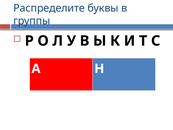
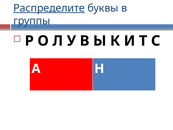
Распределите underline: none -> present
